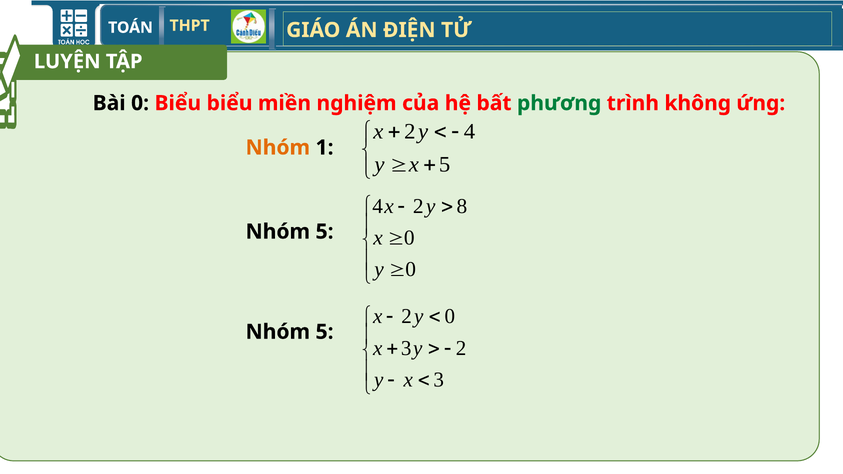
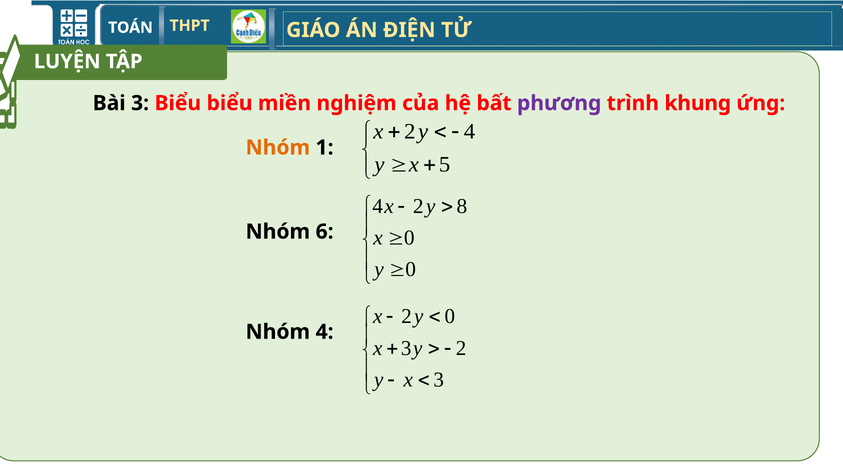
Bài 0: 0 -> 3
phương colour: green -> purple
không: không -> khung
5 at (325, 232): 5 -> 6
5 at (325, 332): 5 -> 4
